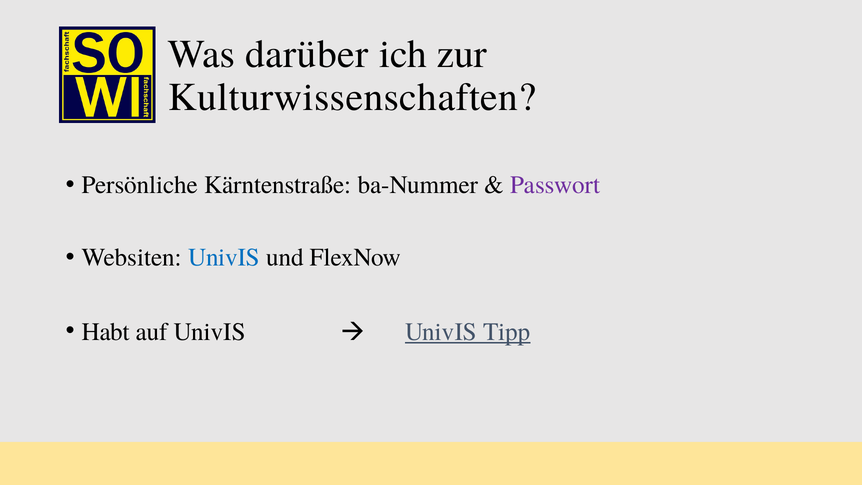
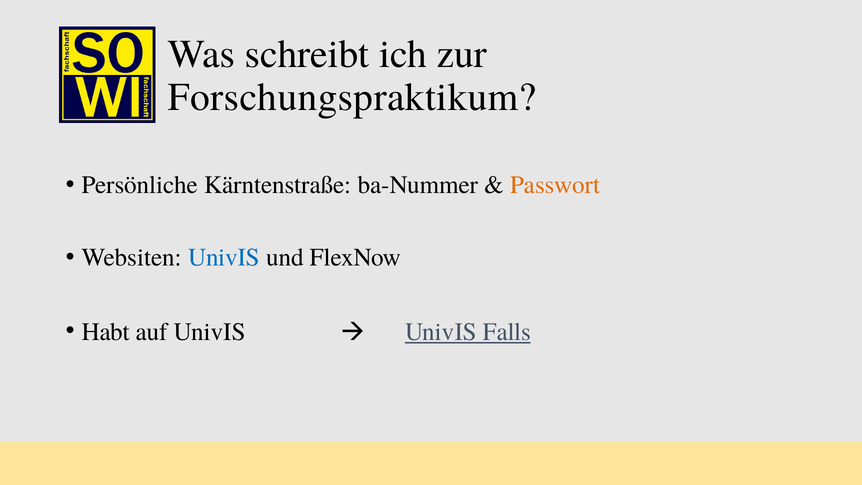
darüber: darüber -> schreibt
Kulturwissenschaften: Kulturwissenschaften -> Forschungspraktikum
Passwort colour: purple -> orange
Tipp: Tipp -> Falls
